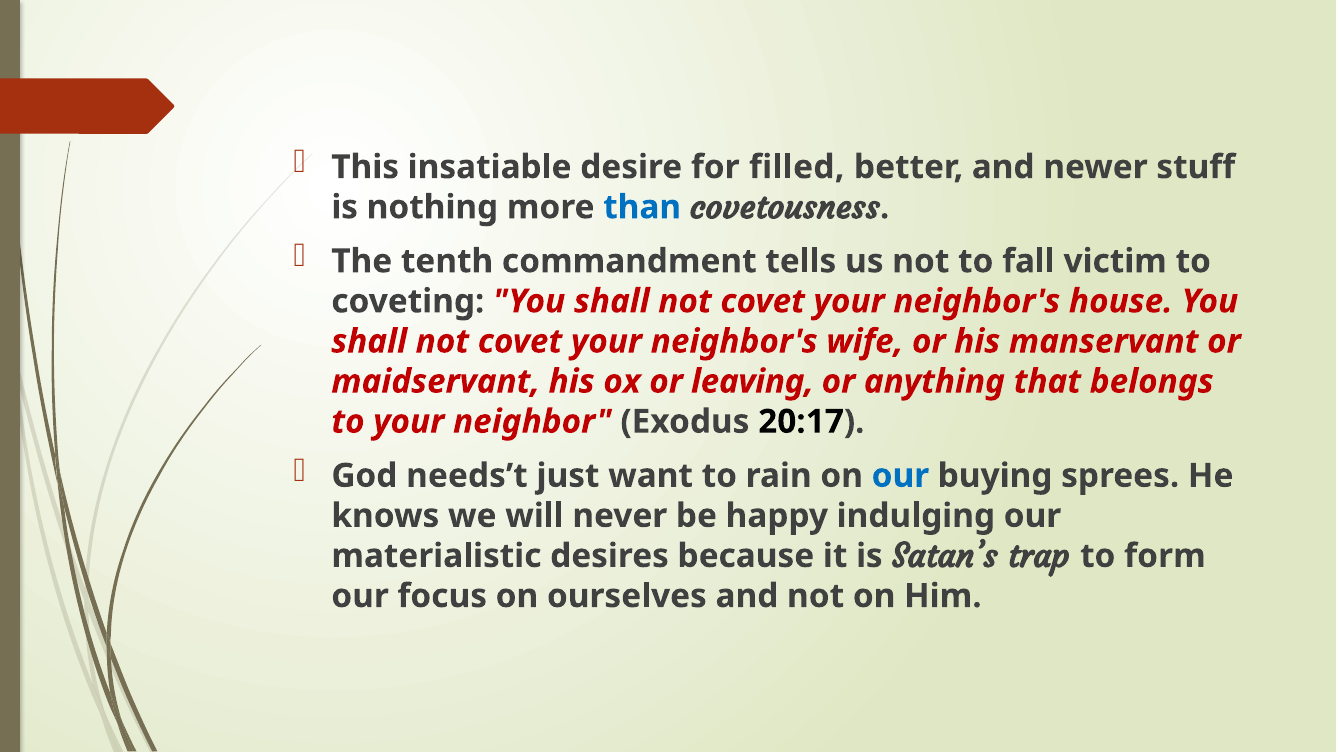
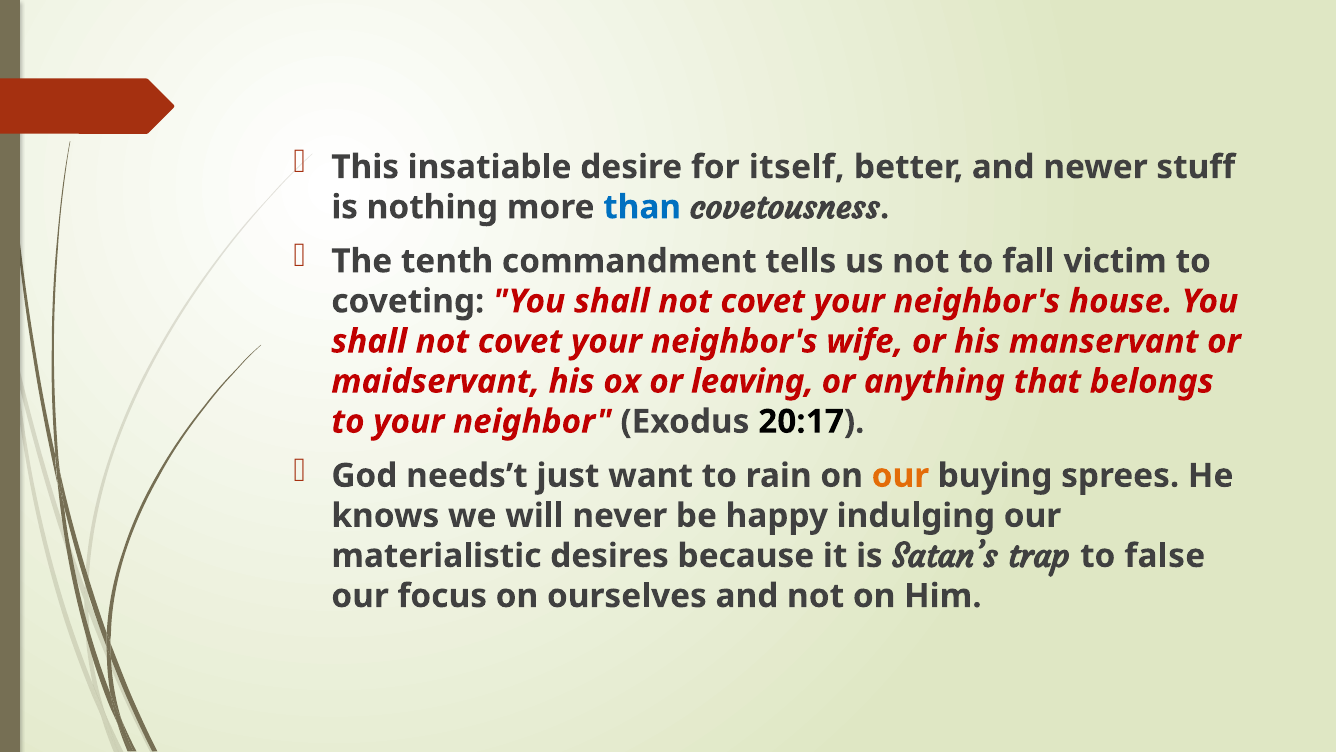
filled: filled -> itself
our at (900, 475) colour: blue -> orange
form: form -> false
